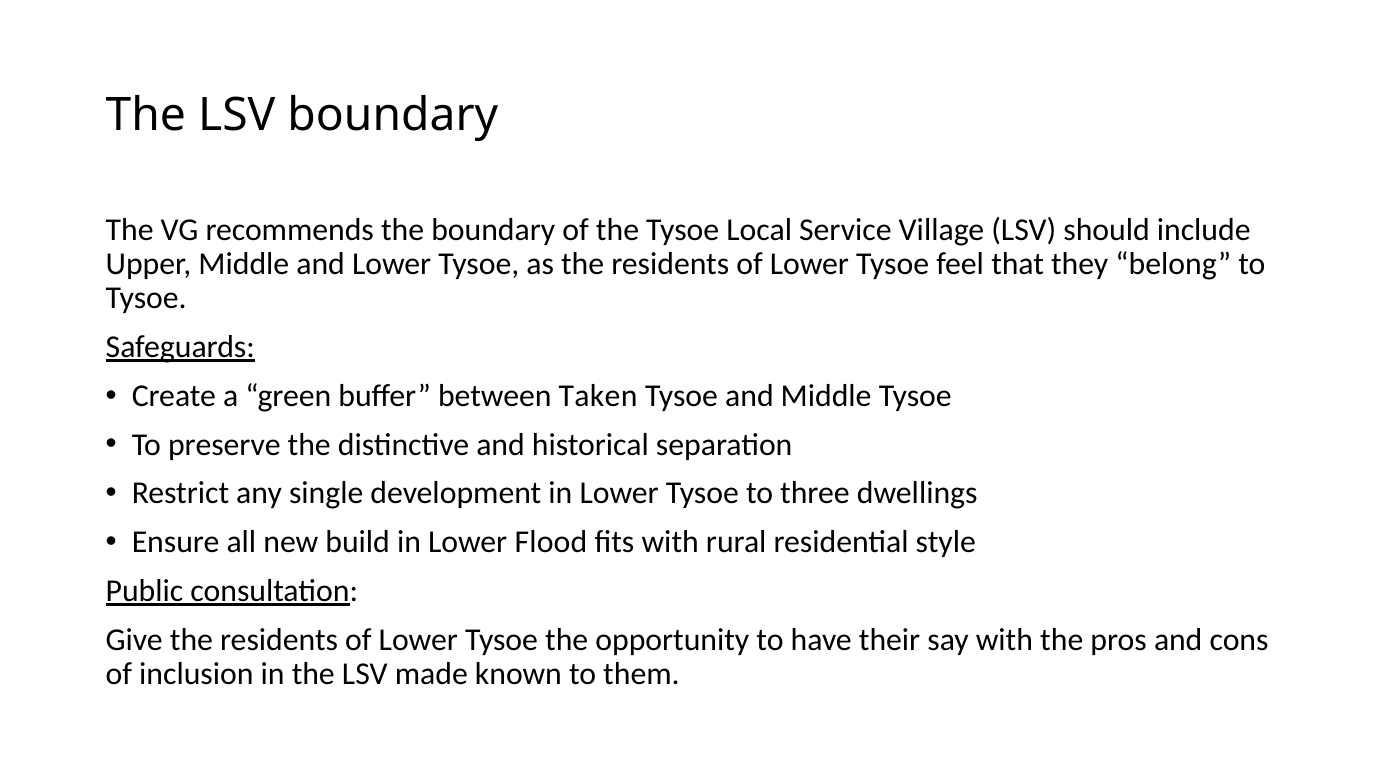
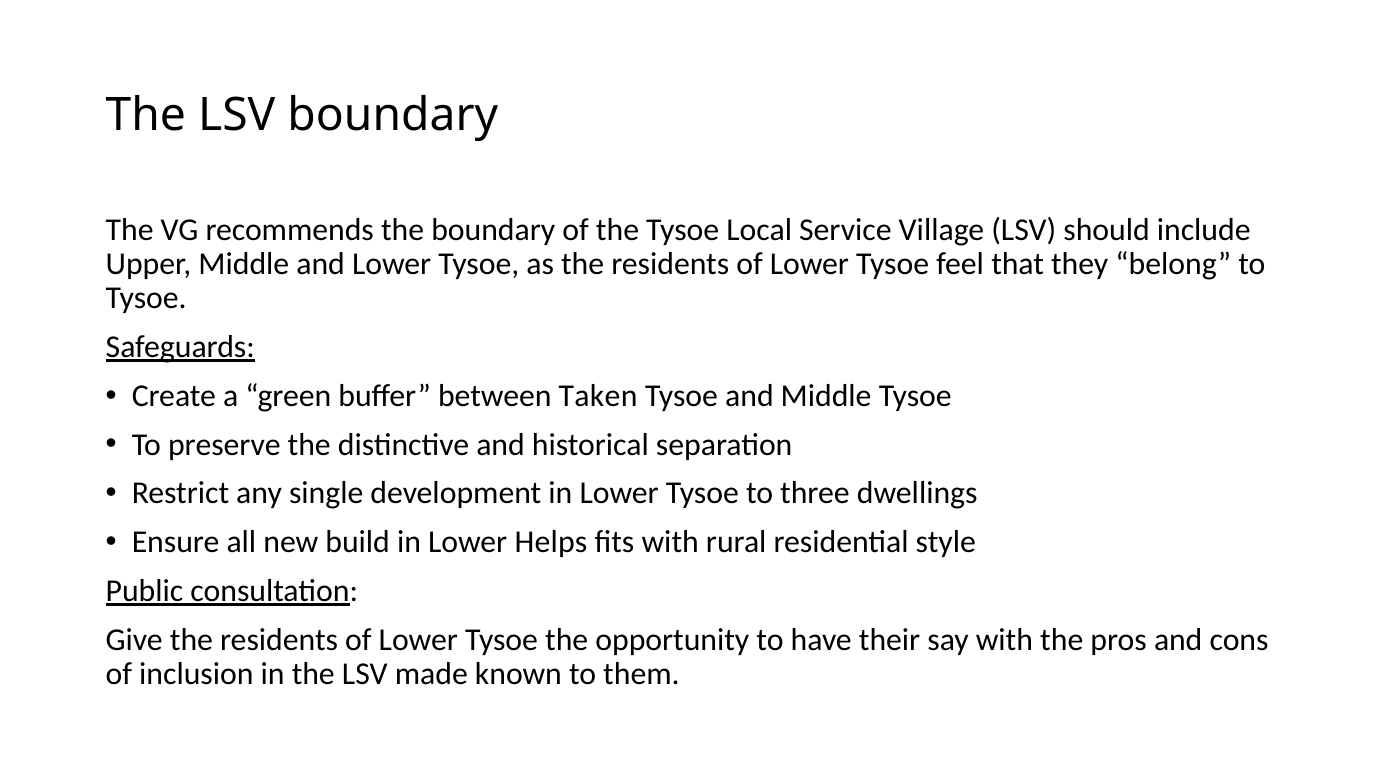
Flood: Flood -> Helps
